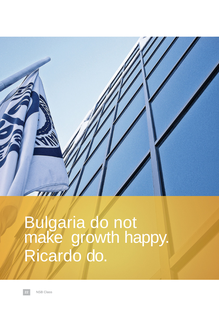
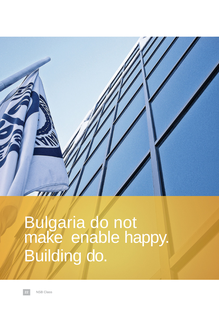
growth: growth -> enable
Ricardo: Ricardo -> Building
